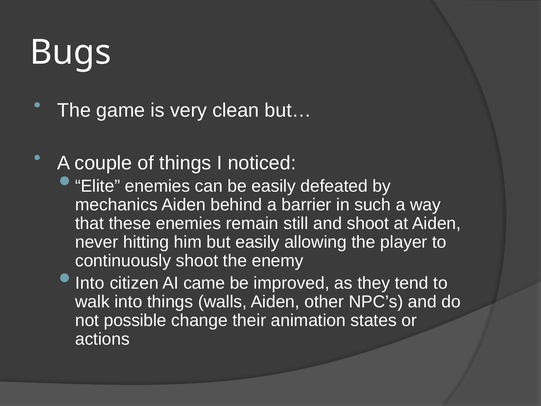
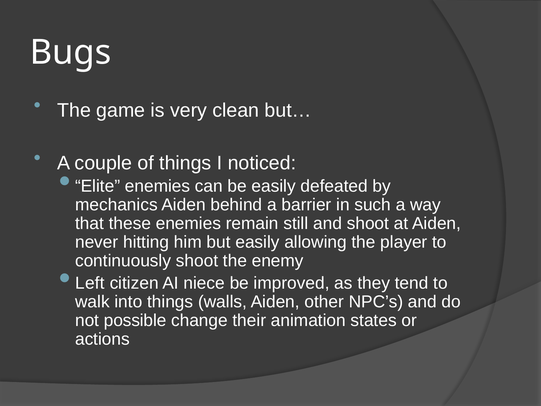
Into at (90, 283): Into -> Left
came: came -> niece
